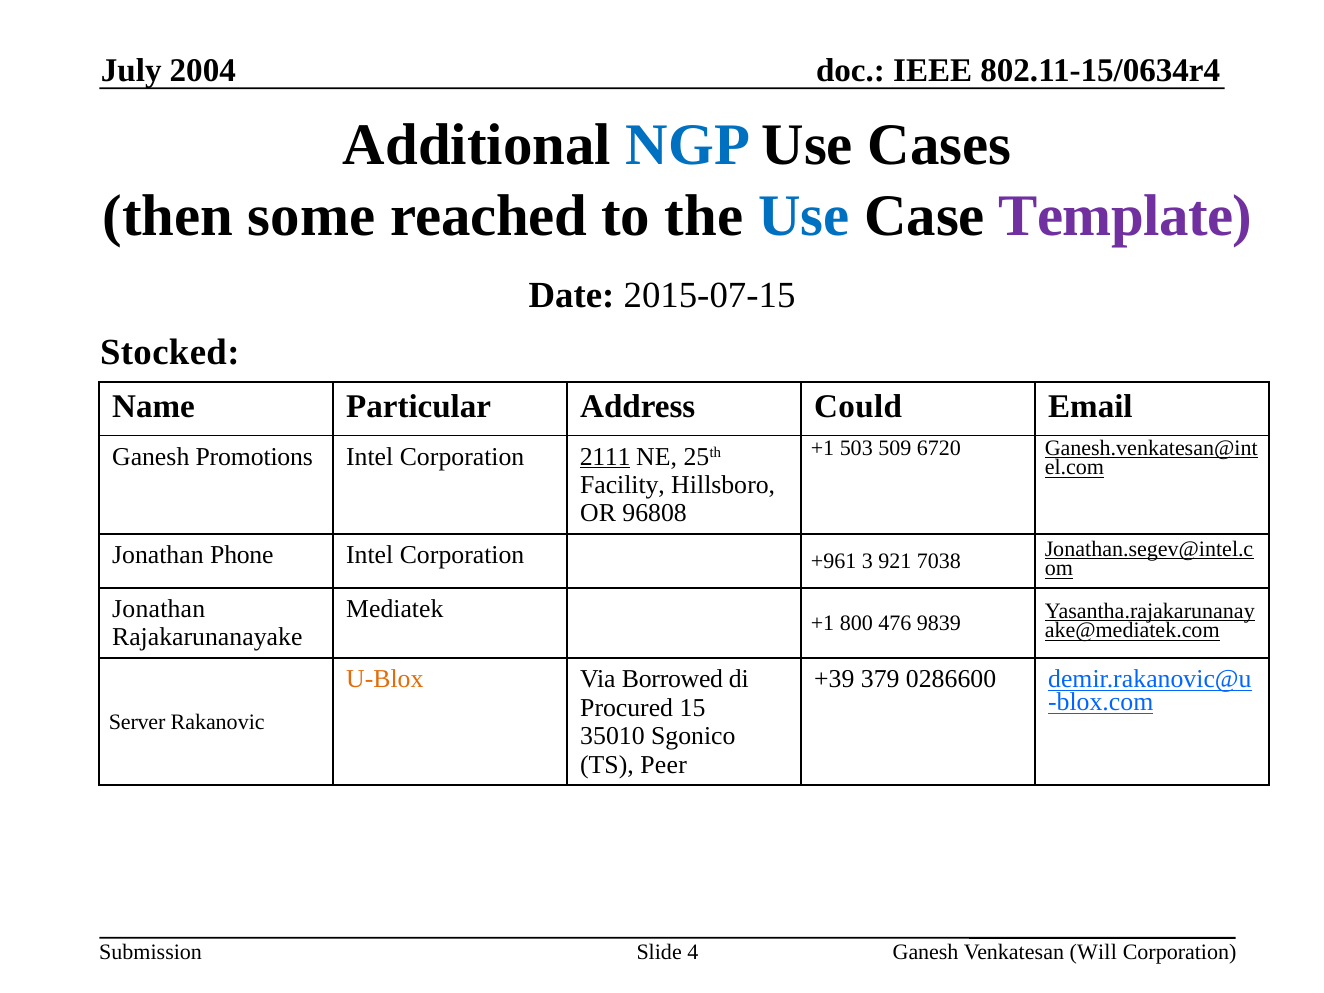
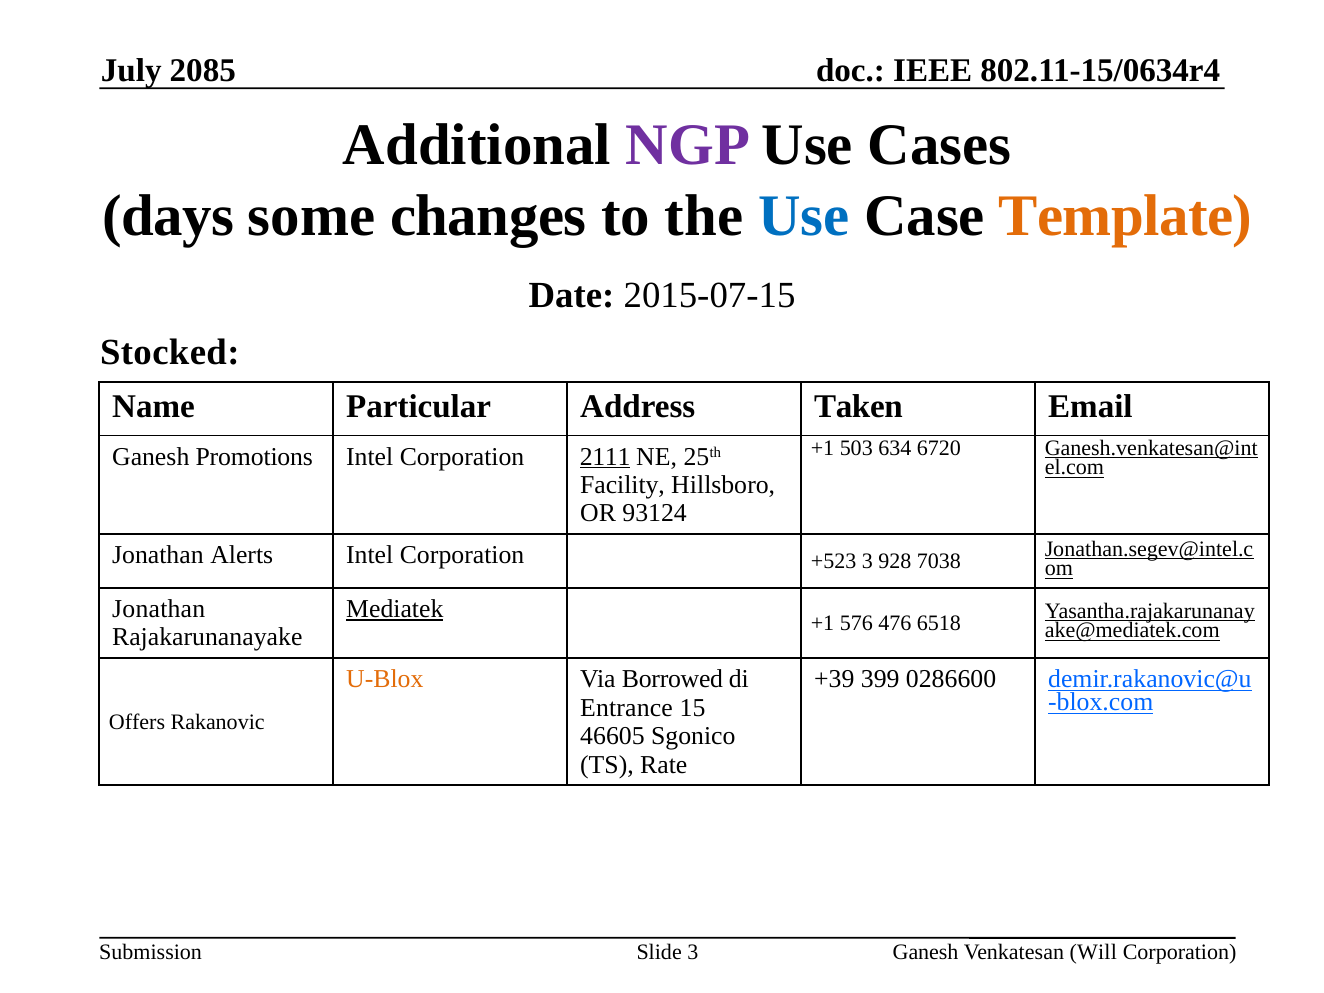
2004: 2004 -> 2085
NGP colour: blue -> purple
then: then -> days
reached: reached -> changes
Template colour: purple -> orange
Could: Could -> Taken
509: 509 -> 634
96808: 96808 -> 93124
Phone: Phone -> Alerts
+961: +961 -> +523
921: 921 -> 928
Mediatek underline: none -> present
800: 800 -> 576
9839: 9839 -> 6518
379: 379 -> 399
Procured: Procured -> Entrance
Server: Server -> Offers
35010: 35010 -> 46605
Peer: Peer -> Rate
Slide 4: 4 -> 3
